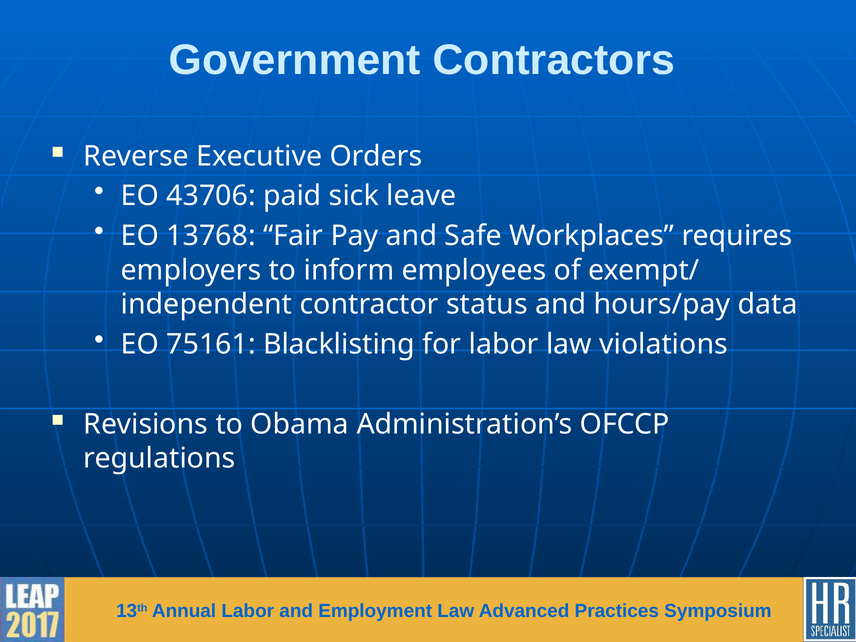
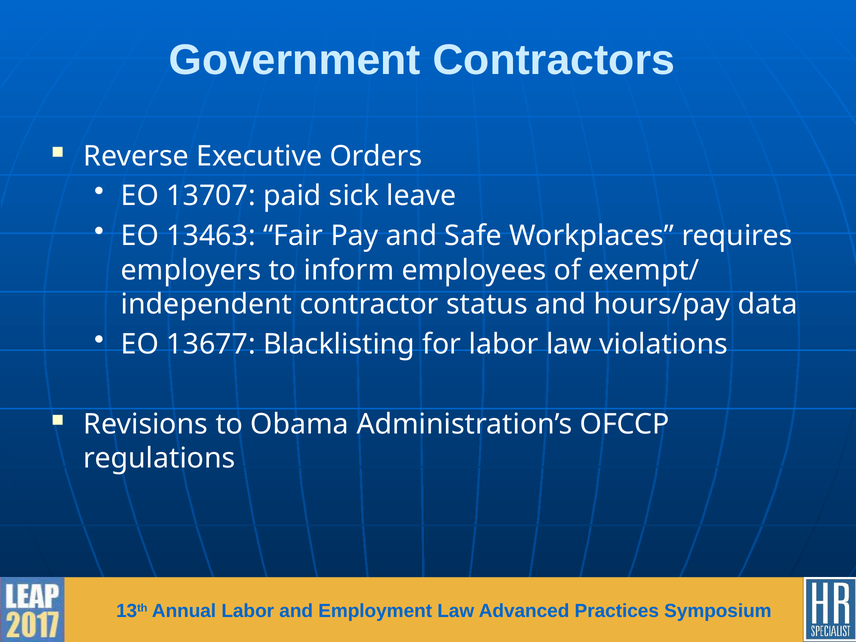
43706: 43706 -> 13707
13768: 13768 -> 13463
75161: 75161 -> 13677
